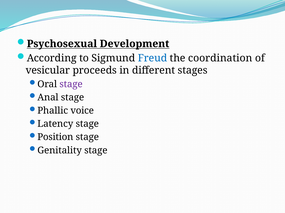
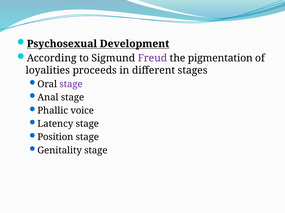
Freud colour: blue -> purple
coordination: coordination -> pigmentation
vesicular: vesicular -> loyalities
